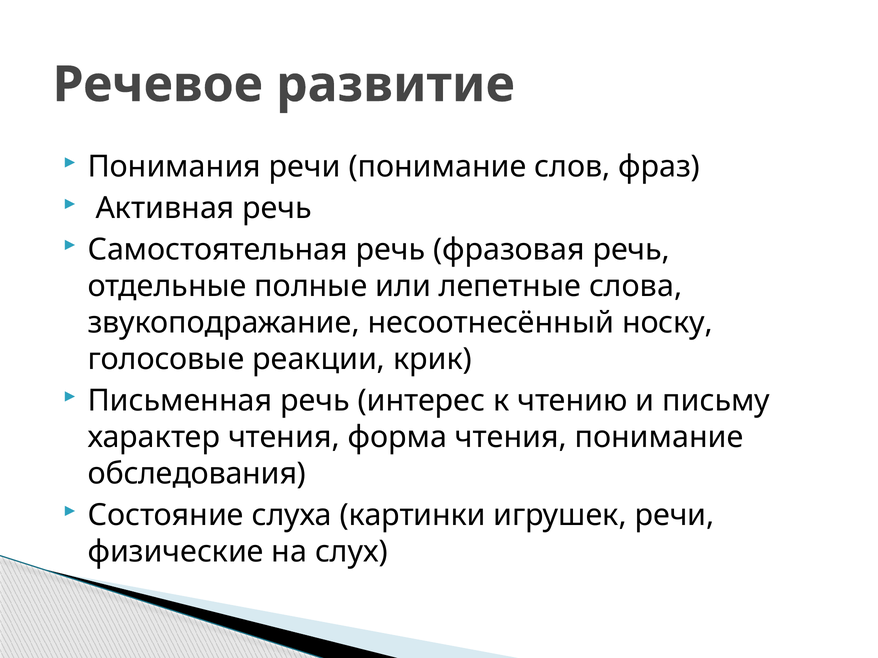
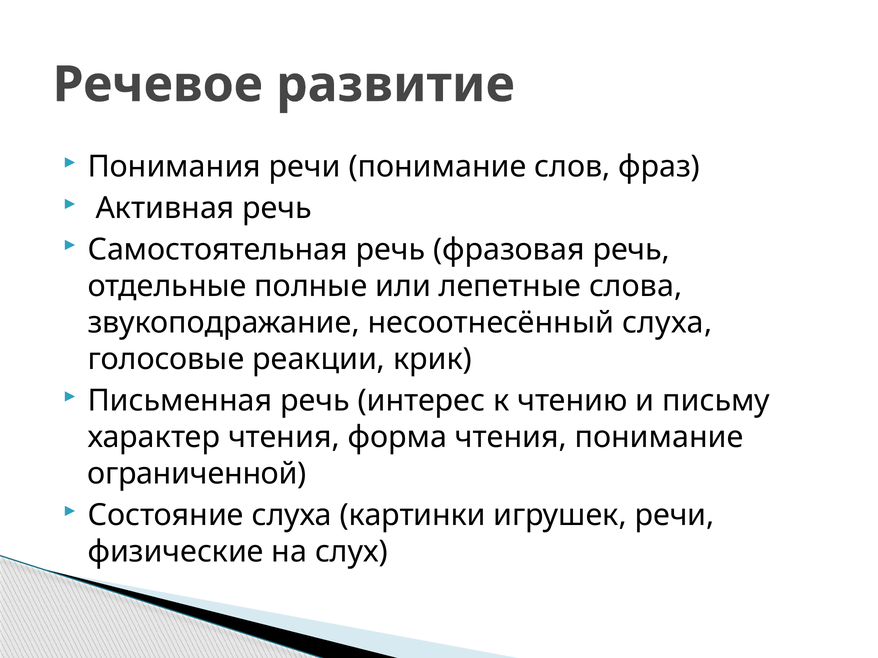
несоотнесённый носку: носку -> слуха
обследования: обследования -> ограниченной
